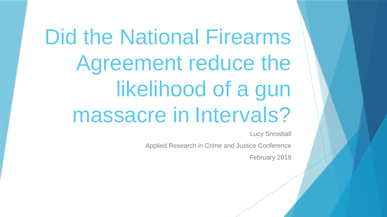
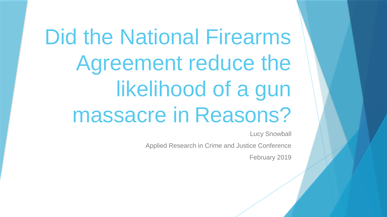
Intervals: Intervals -> Reasons
